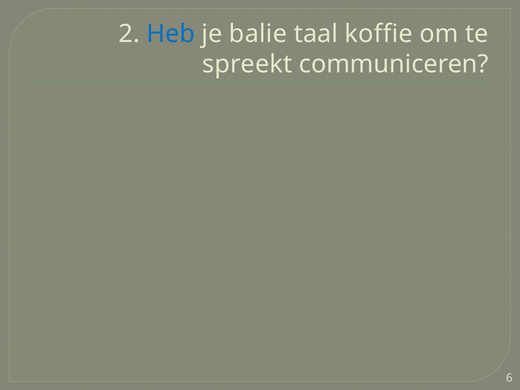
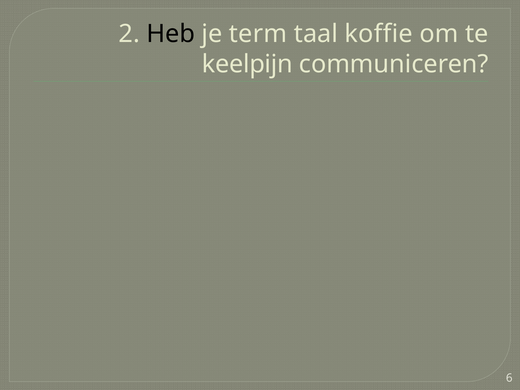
Heb colour: blue -> black
balie: balie -> term
spreekt: spreekt -> keelpijn
